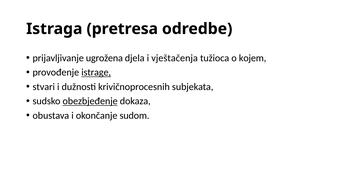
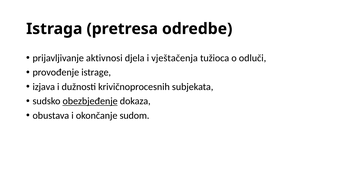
ugrožena: ugrožena -> aktivnosi
kojem: kojem -> odluči
istrage underline: present -> none
stvari: stvari -> izjava
